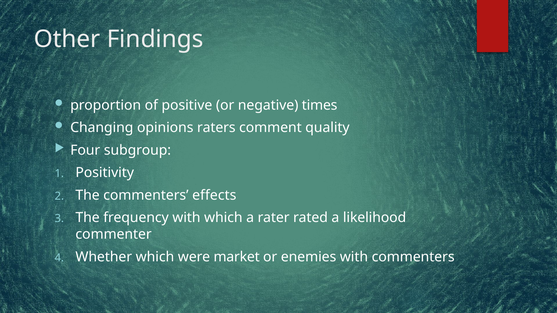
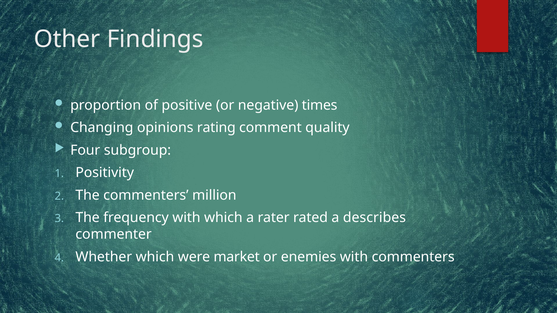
raters: raters -> rating
effects: effects -> million
likelihood: likelihood -> describes
